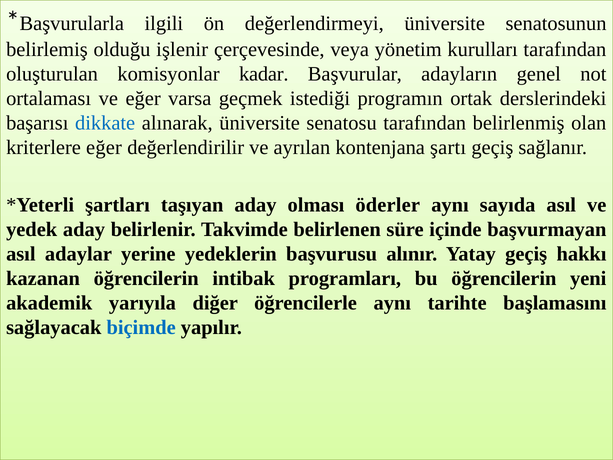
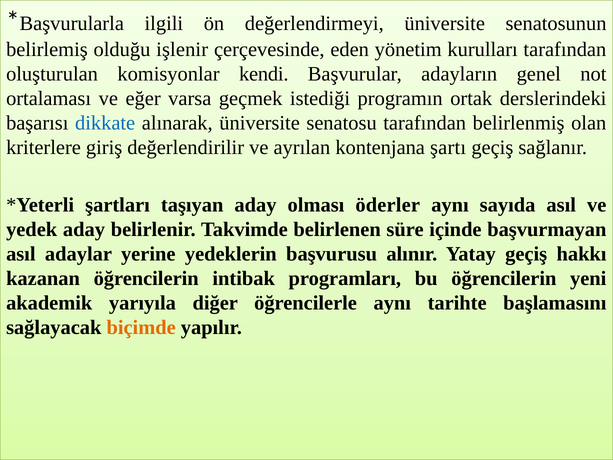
veya: veya -> eden
kadar: kadar -> kendi
kriterlere eğer: eğer -> giriş
biçimde colour: blue -> orange
